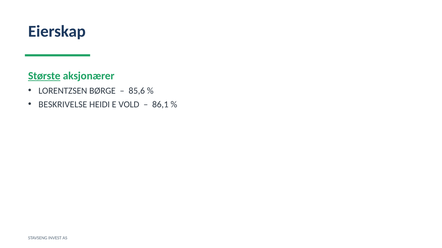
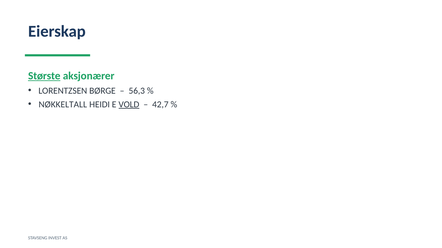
85,6: 85,6 -> 56,3
BESKRIVELSE: BESKRIVELSE -> NØKKELTALL
VOLD underline: none -> present
86,1: 86,1 -> 42,7
